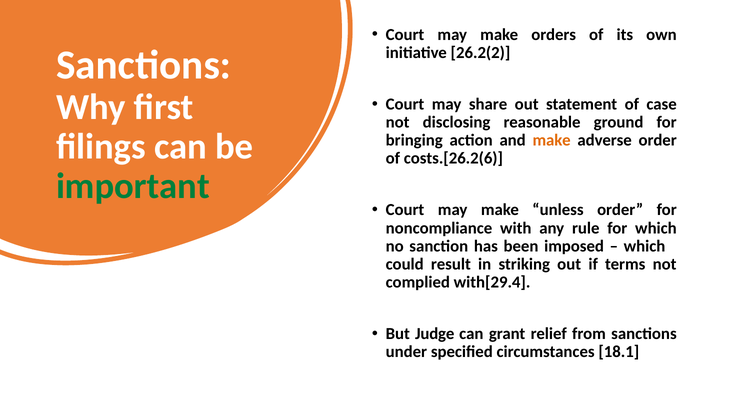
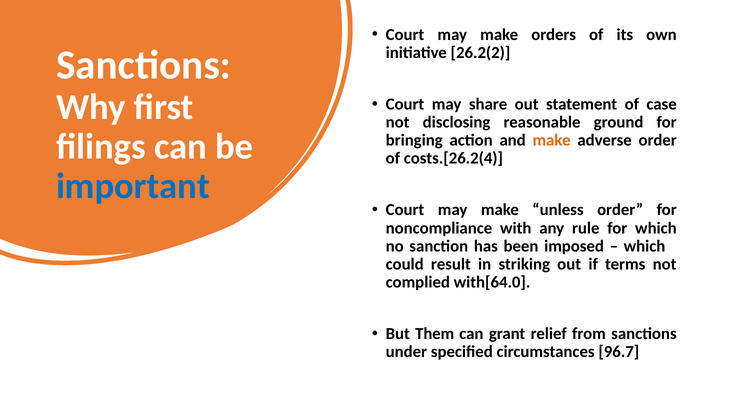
costs.[26.2(6: costs.[26.2(6 -> costs.[26.2(4
important colour: green -> blue
with[29.4: with[29.4 -> with[64.0
Judge: Judge -> Them
18.1: 18.1 -> 96.7
